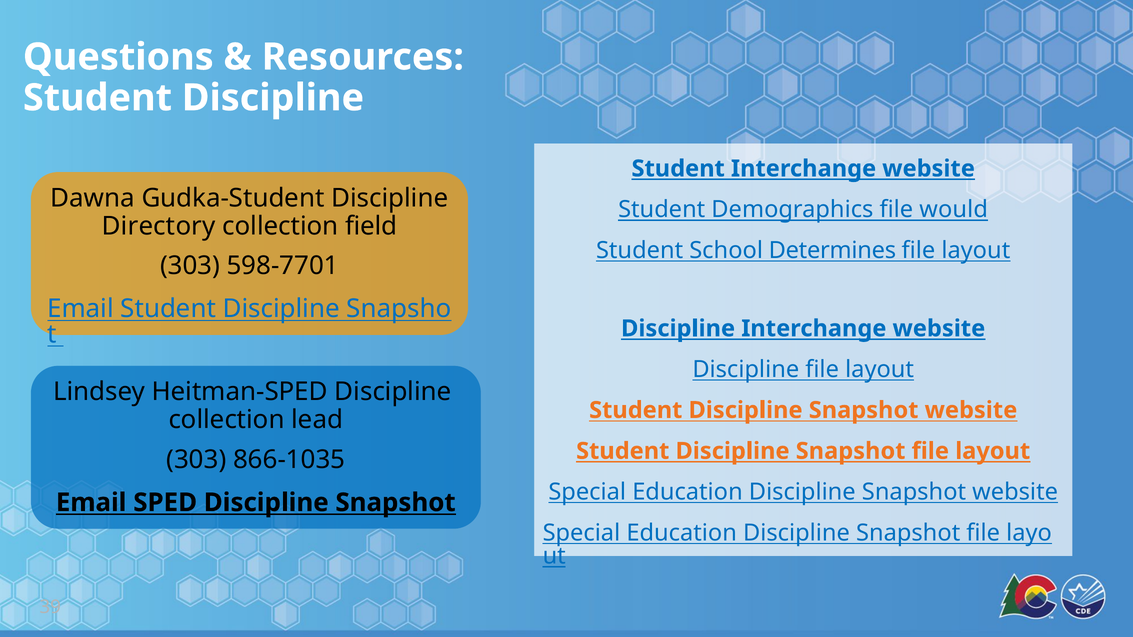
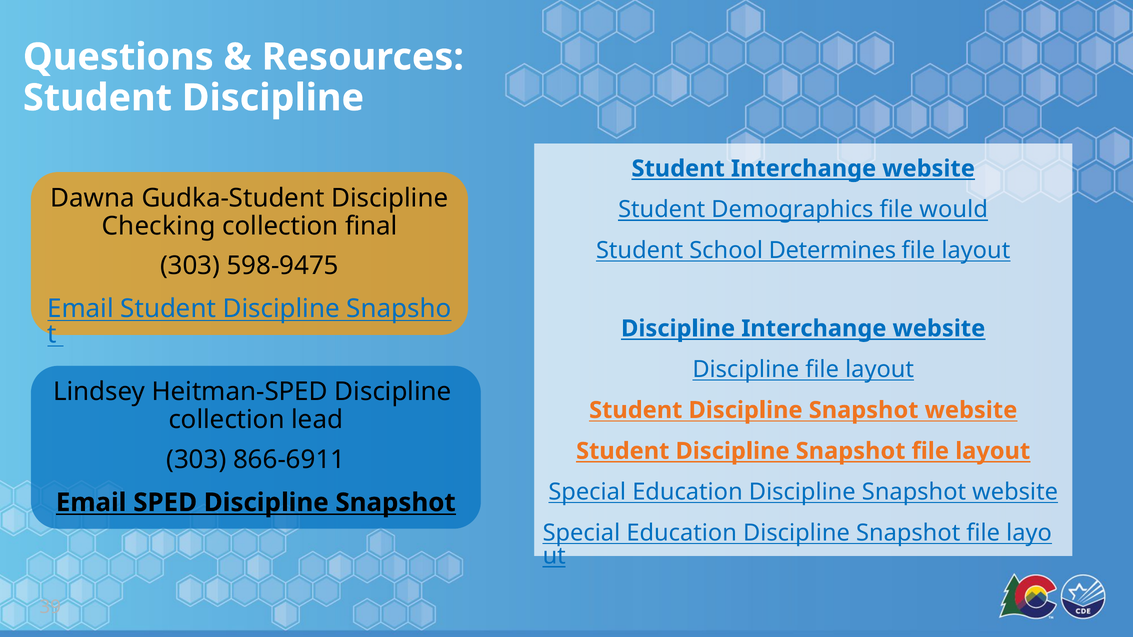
Directory: Directory -> Checking
field: field -> final
598-7701: 598-7701 -> 598-9475
866-1035: 866-1035 -> 866-6911
